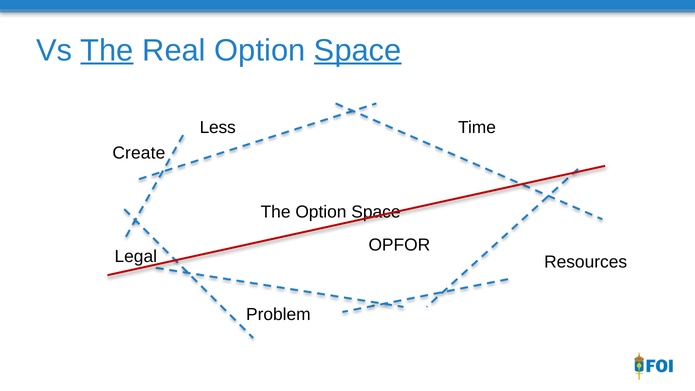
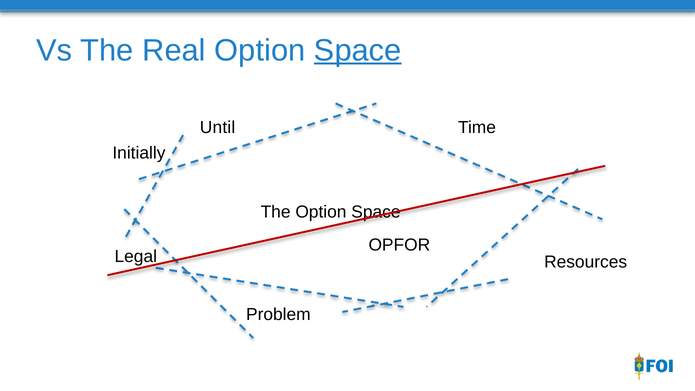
The at (107, 50) underline: present -> none
Less: Less -> Until
Create: Create -> Initially
